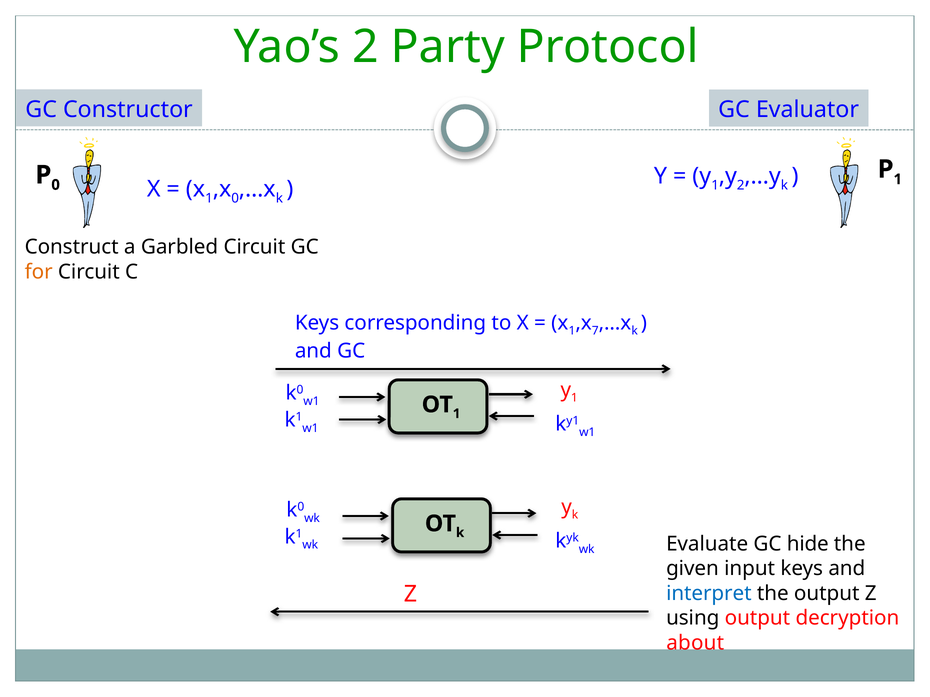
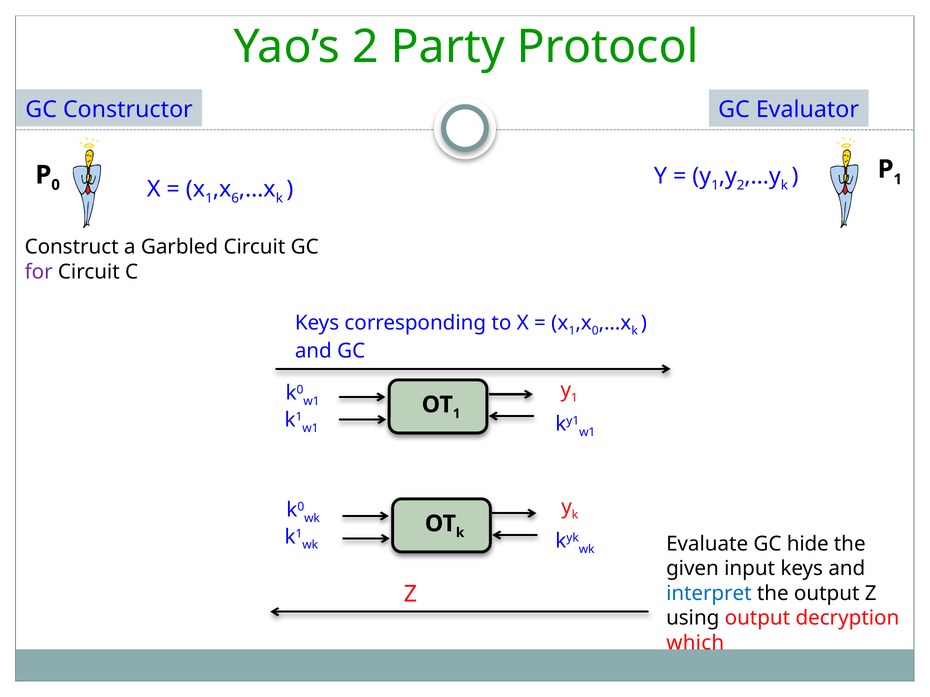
0 at (235, 198): 0 -> 6
for colour: orange -> purple
7 at (595, 331): 7 -> 0
about: about -> which
